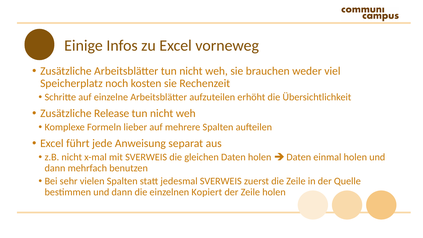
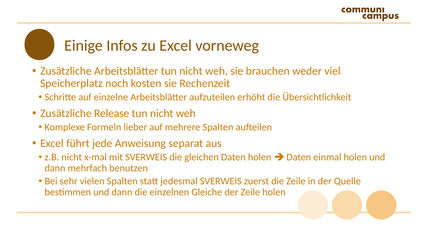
Kopiert: Kopiert -> Gleiche
